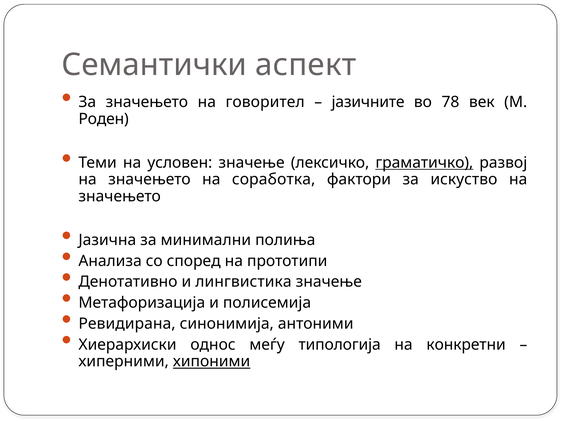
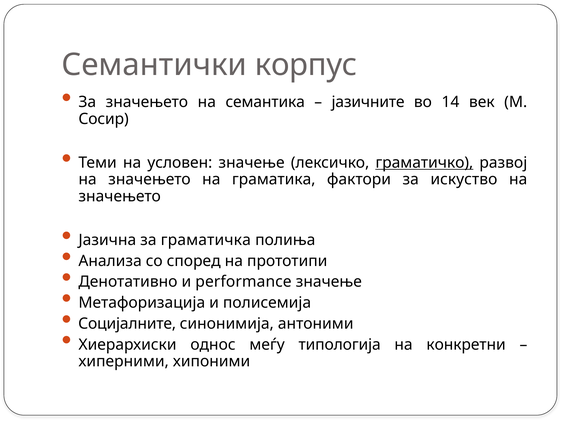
аспект: аспект -> корпус
говорител: говорител -> семантика
78: 78 -> 14
Роден: Роден -> Сосир
соработка: соработка -> граматика
минимални: минимални -> граматичка
лингвистика: лингвистика -> performance
Ревидирана: Ревидирана -> Социјалните
хипоними underline: present -> none
